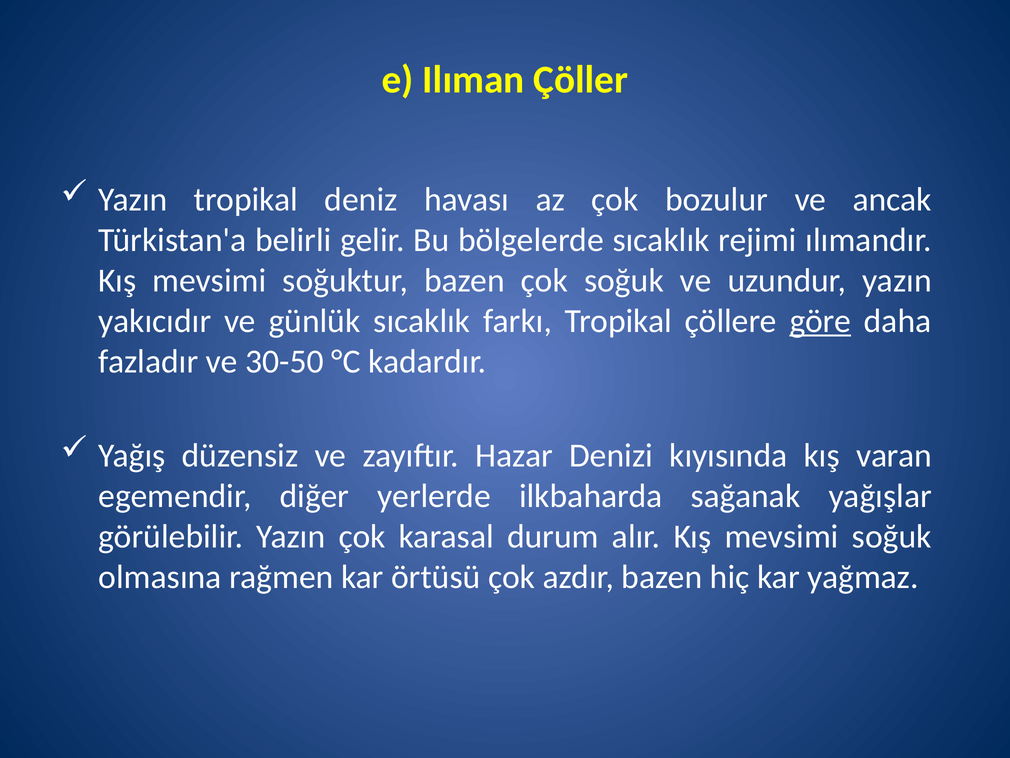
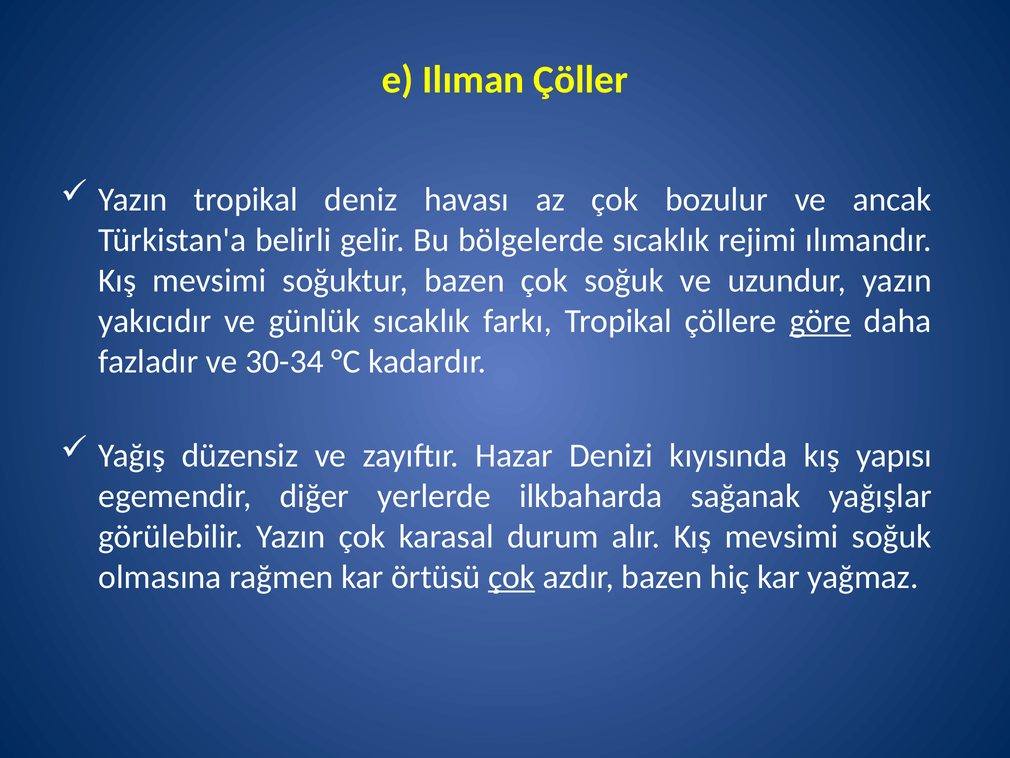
30-50: 30-50 -> 30-34
varan: varan -> yapısı
çok at (512, 577) underline: none -> present
